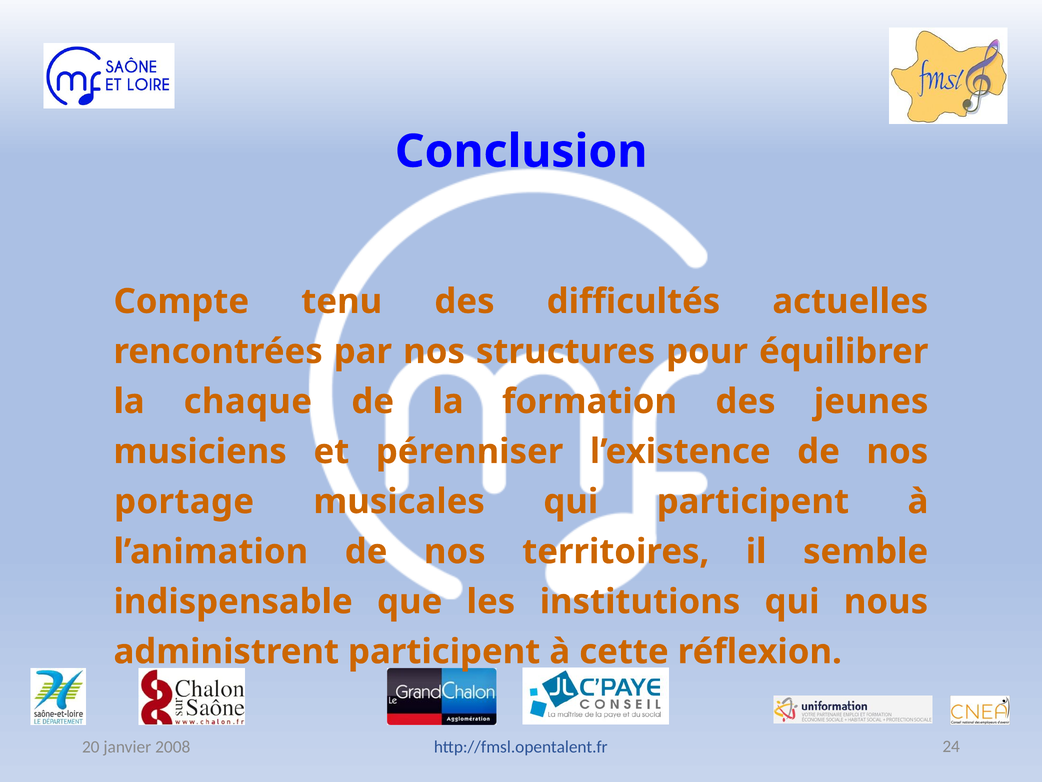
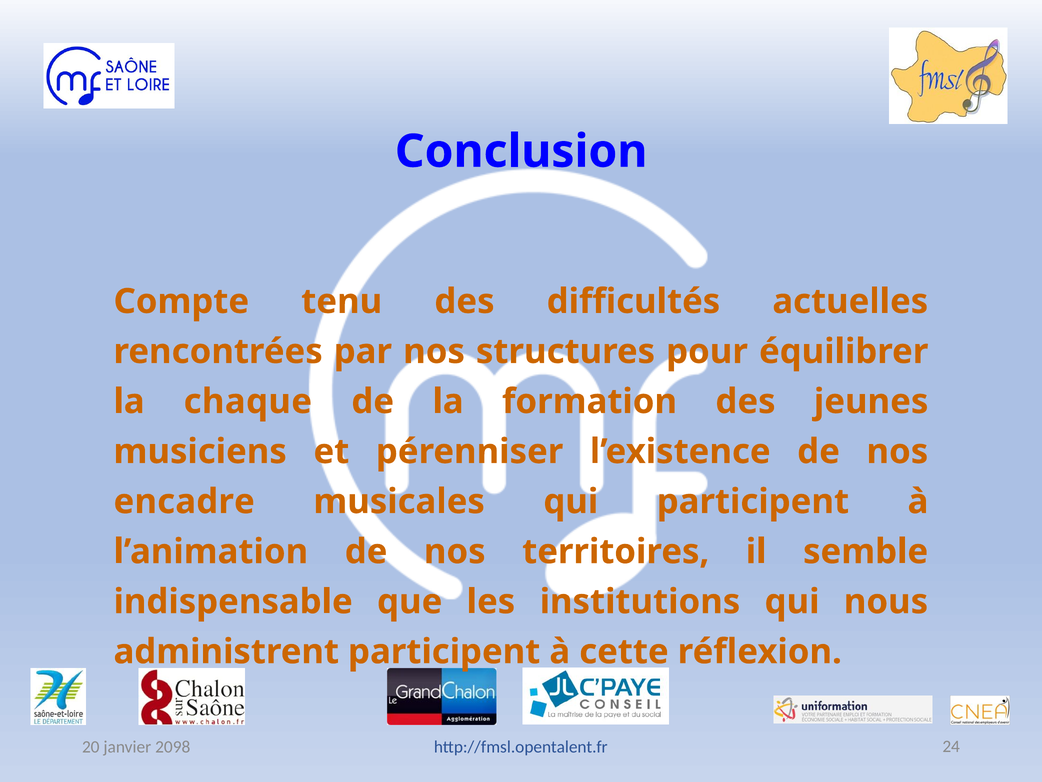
portage: portage -> encadre
2008: 2008 -> 2098
